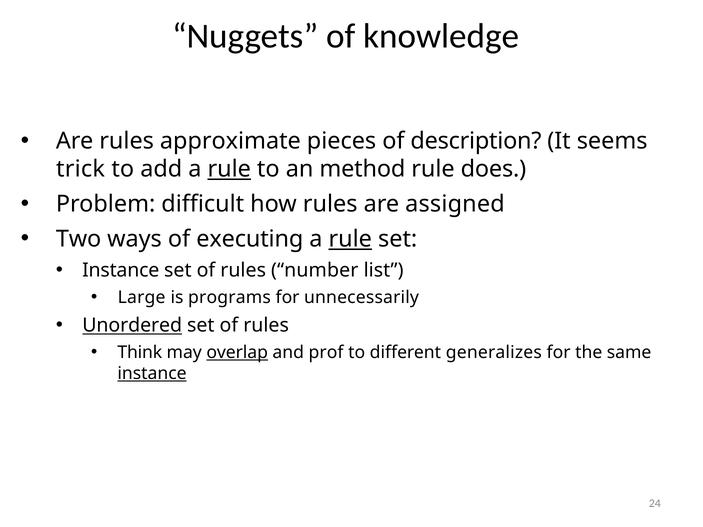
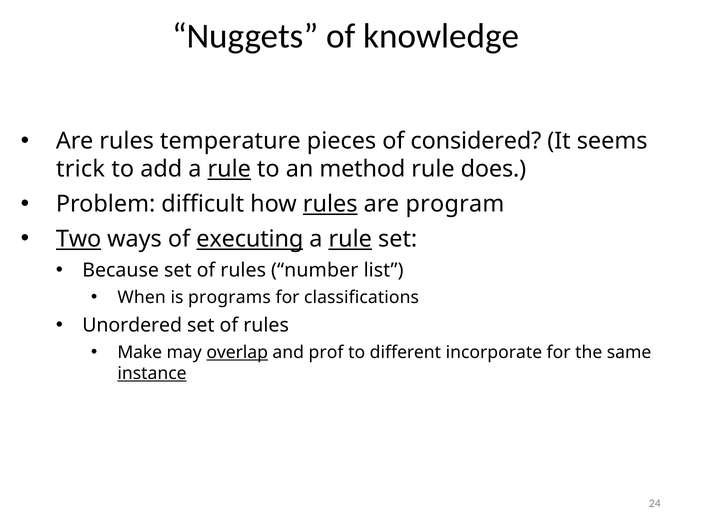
approximate: approximate -> temperature
description: description -> considered
rules at (330, 204) underline: none -> present
assigned: assigned -> program
Two underline: none -> present
executing underline: none -> present
Instance at (121, 270): Instance -> Because
Large: Large -> When
unnecessarily: unnecessarily -> classifications
Unordered underline: present -> none
Think: Think -> Make
generalizes: generalizes -> incorporate
